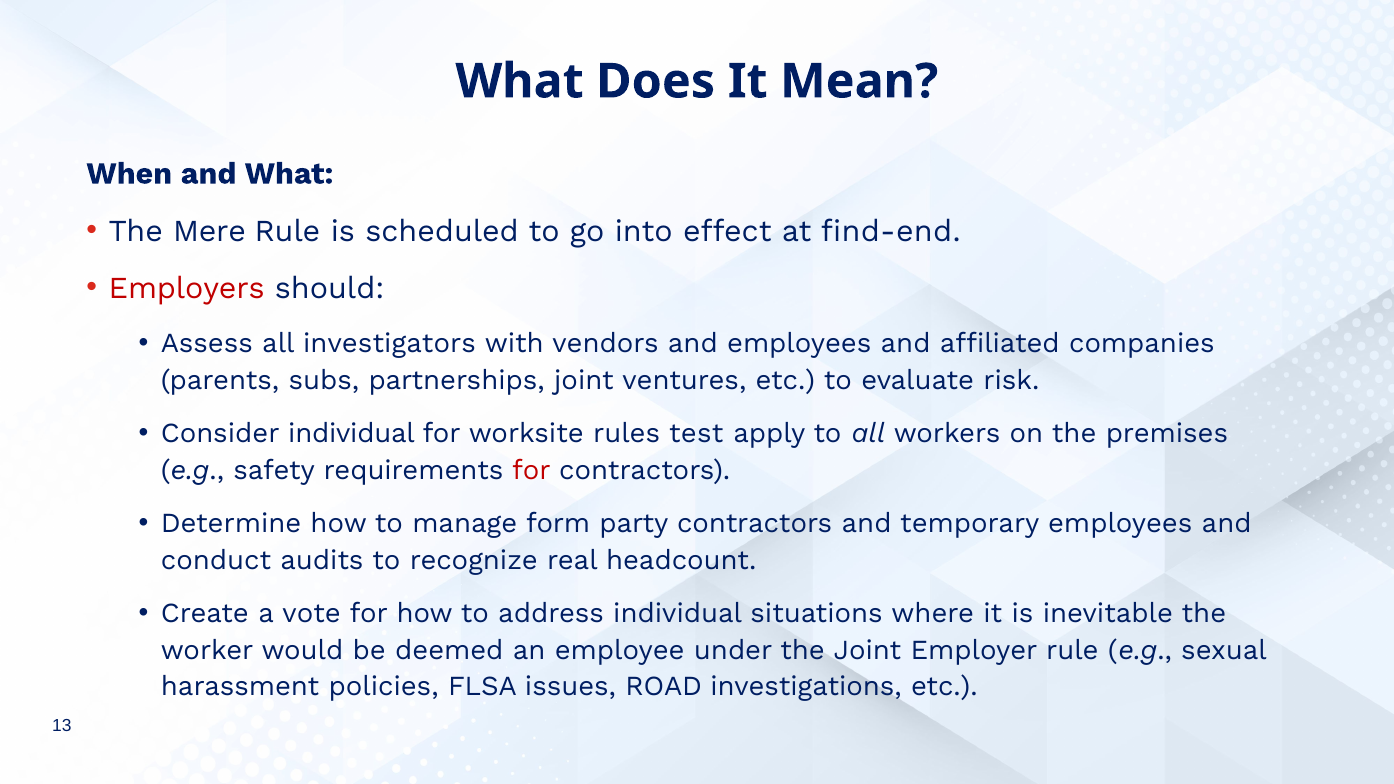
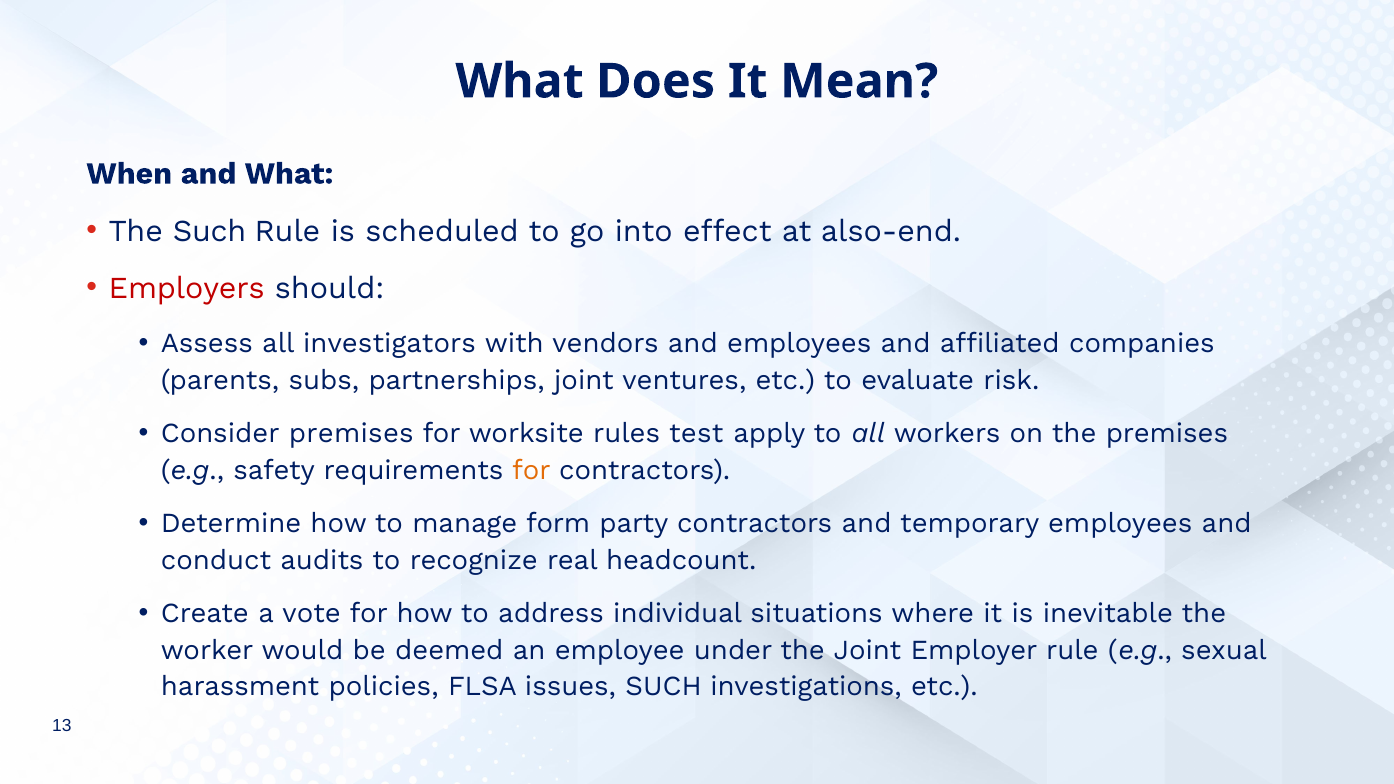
The Mere: Mere -> Such
find-end: find-end -> also-end
Consider individual: individual -> premises
for at (531, 470) colour: red -> orange
issues ROAD: ROAD -> SUCH
